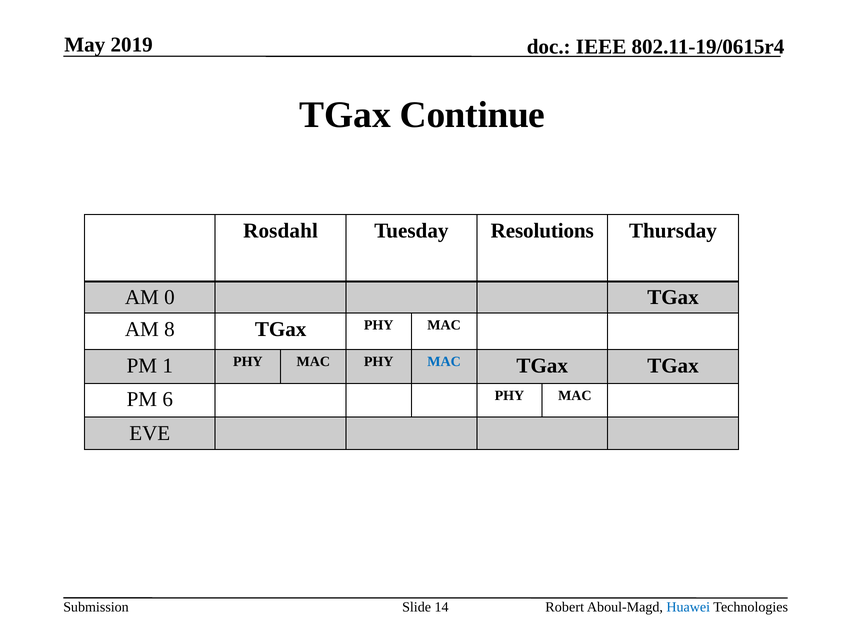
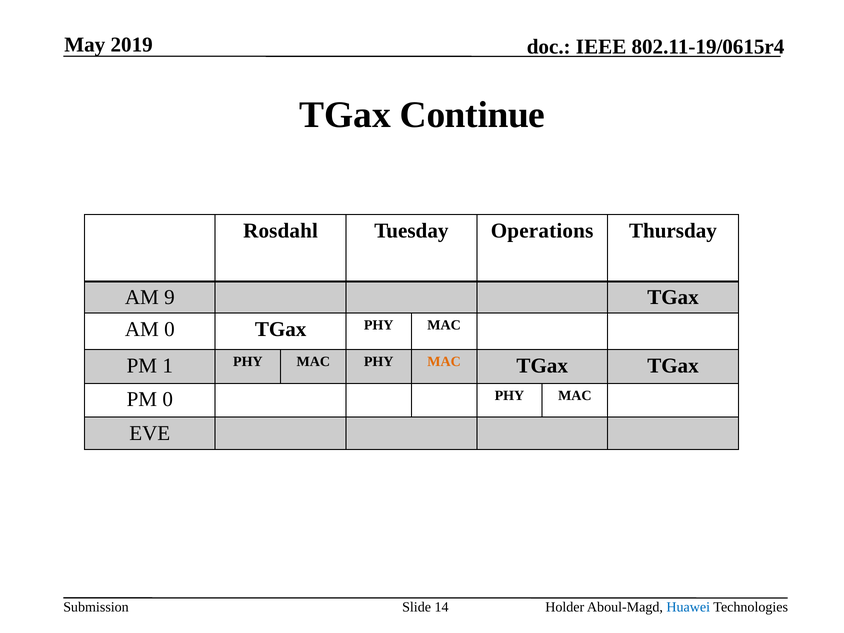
Resolutions: Resolutions -> Operations
0: 0 -> 9
AM 8: 8 -> 0
MAC at (444, 362) colour: blue -> orange
PM 6: 6 -> 0
Robert: Robert -> Holder
